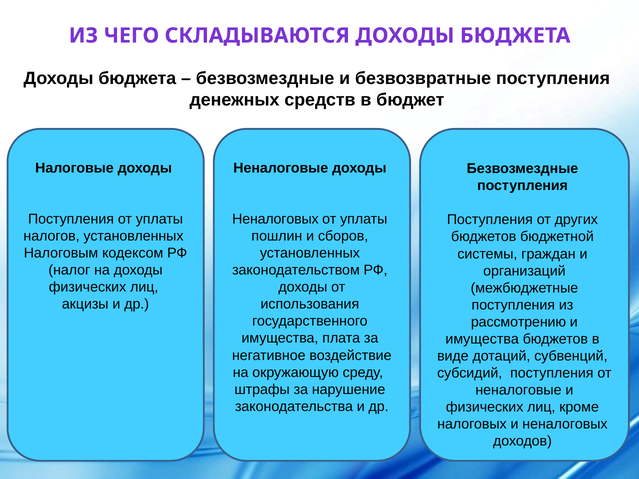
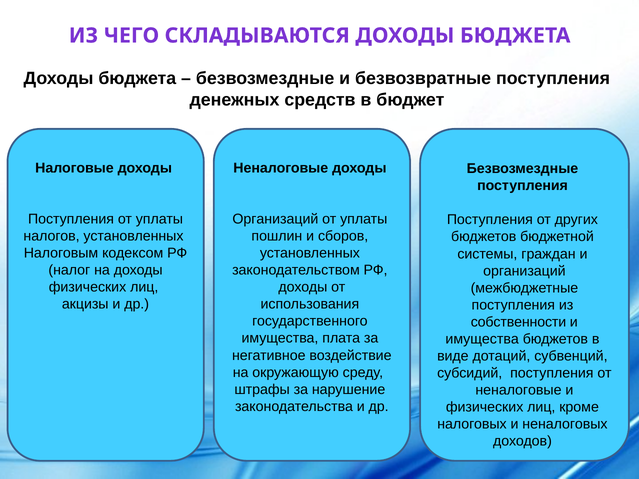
Неналоговых at (275, 219): Неналоговых -> Организаций
рассмотрению: рассмотрению -> собственности
